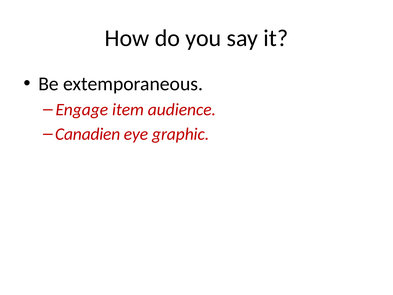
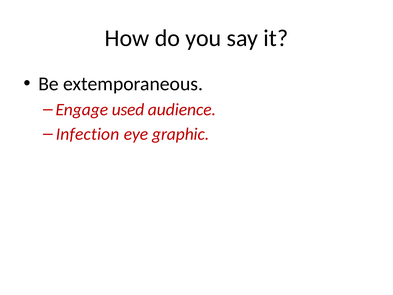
item: item -> used
Canadien: Canadien -> Infection
